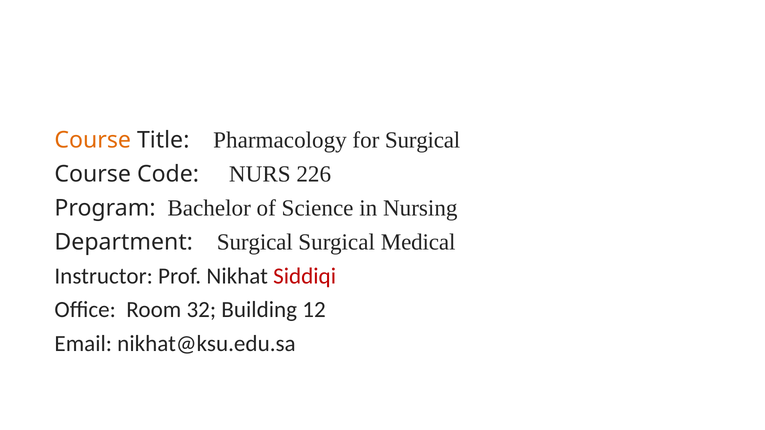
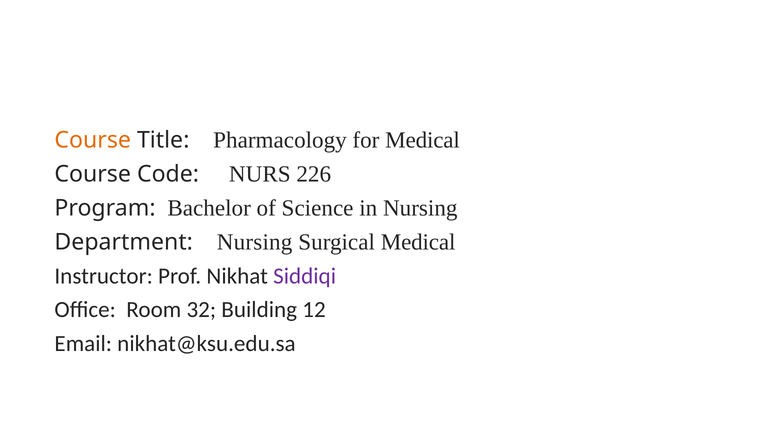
for Surgical: Surgical -> Medical
Department Surgical: Surgical -> Nursing
Siddiqi colour: red -> purple
